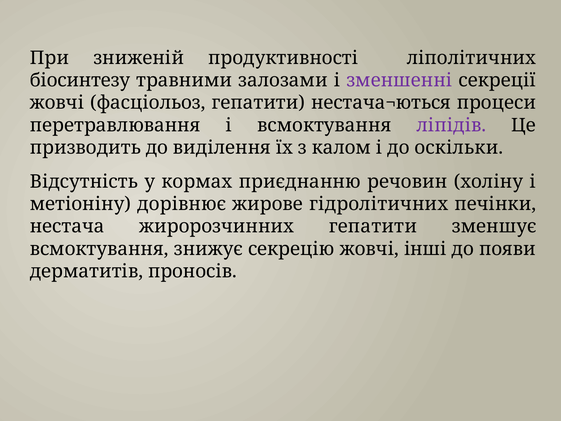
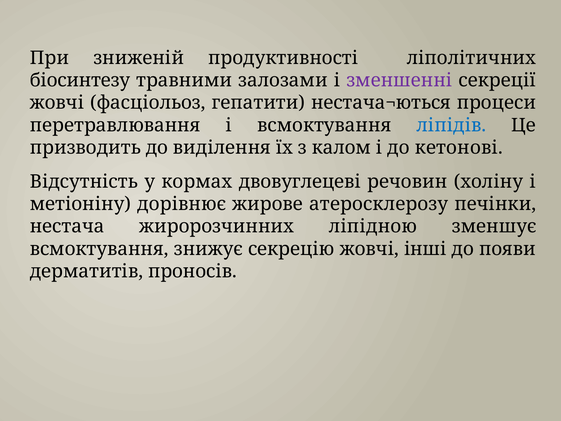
ліпідів colour: purple -> blue
оскільки: оскільки -> кетонові
приєднанню: приєднанню -> двовуглецеві
гідролітичних: гідролітичних -> атеросклерозу
жиророзчинних гепатити: гепатити -> ліпідною
